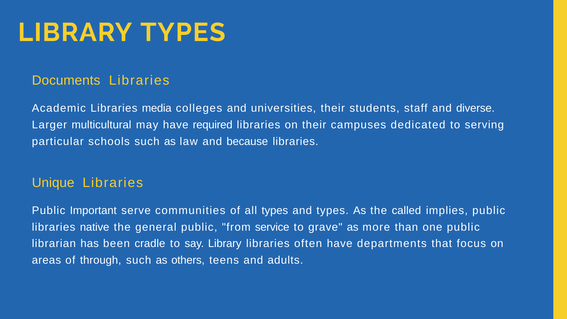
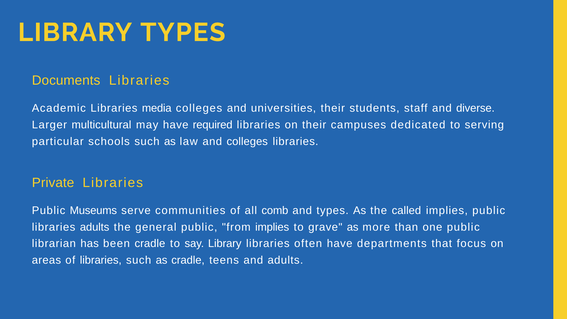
and because: because -> colleges
Unique: Unique -> Private
Important: Important -> Museums
all types: types -> comb
libraries native: native -> adults
from service: service -> implies
of through: through -> libraries
as others: others -> cradle
